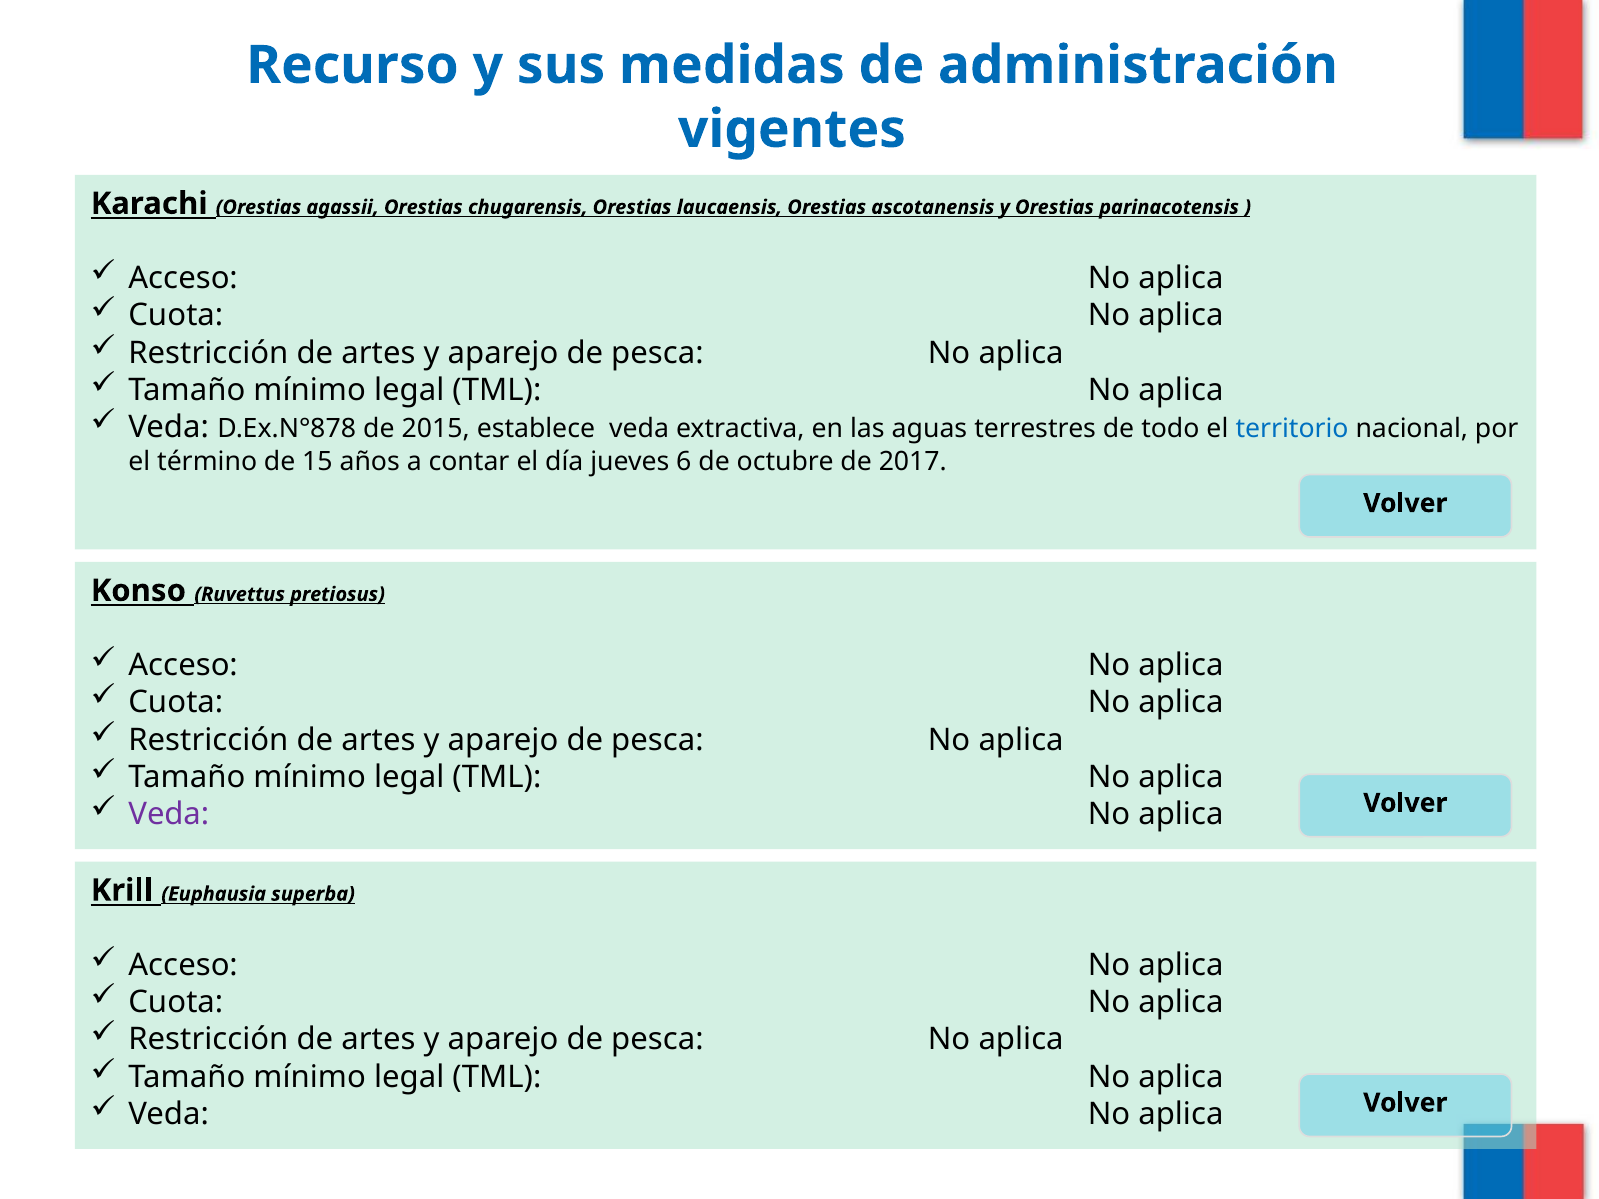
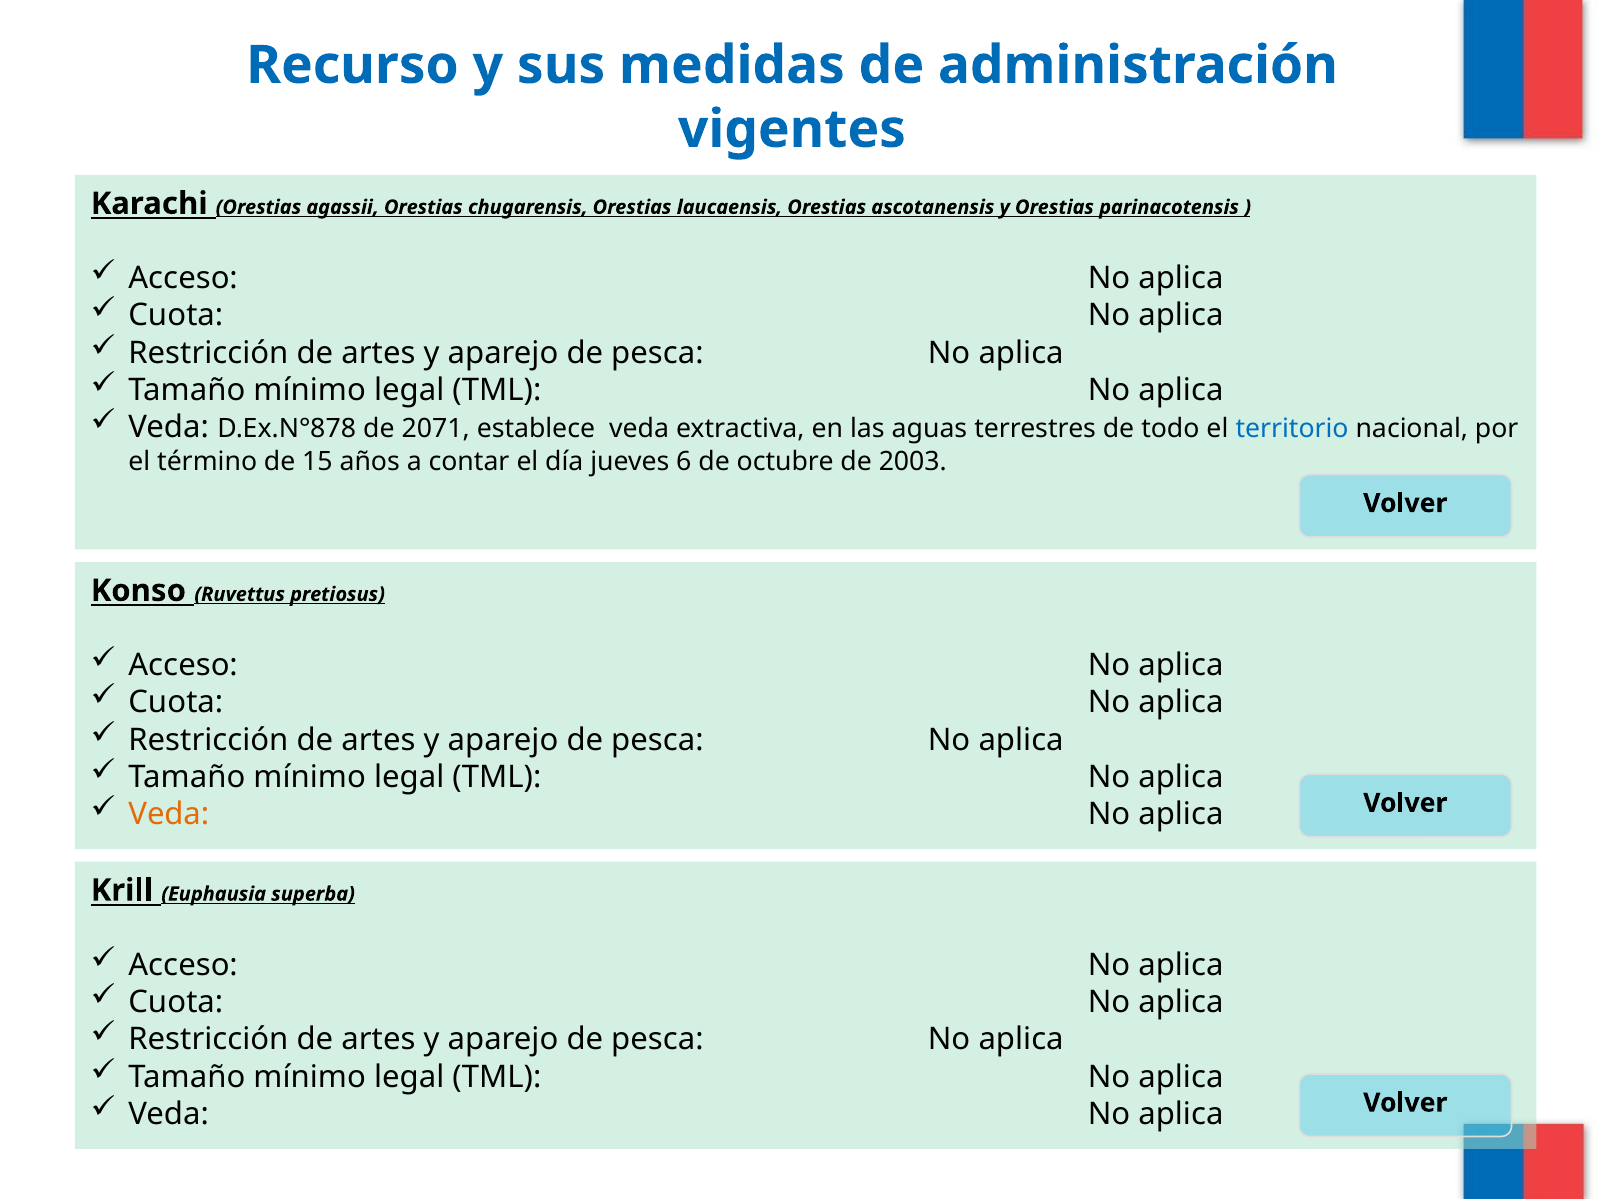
2015: 2015 -> 2071
2017: 2017 -> 2003
Veda at (169, 815) colour: purple -> orange
